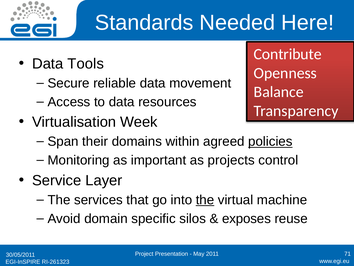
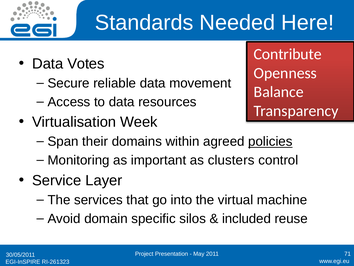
Tools: Tools -> Votes
projects: projects -> clusters
the at (205, 200) underline: present -> none
exposes: exposes -> included
